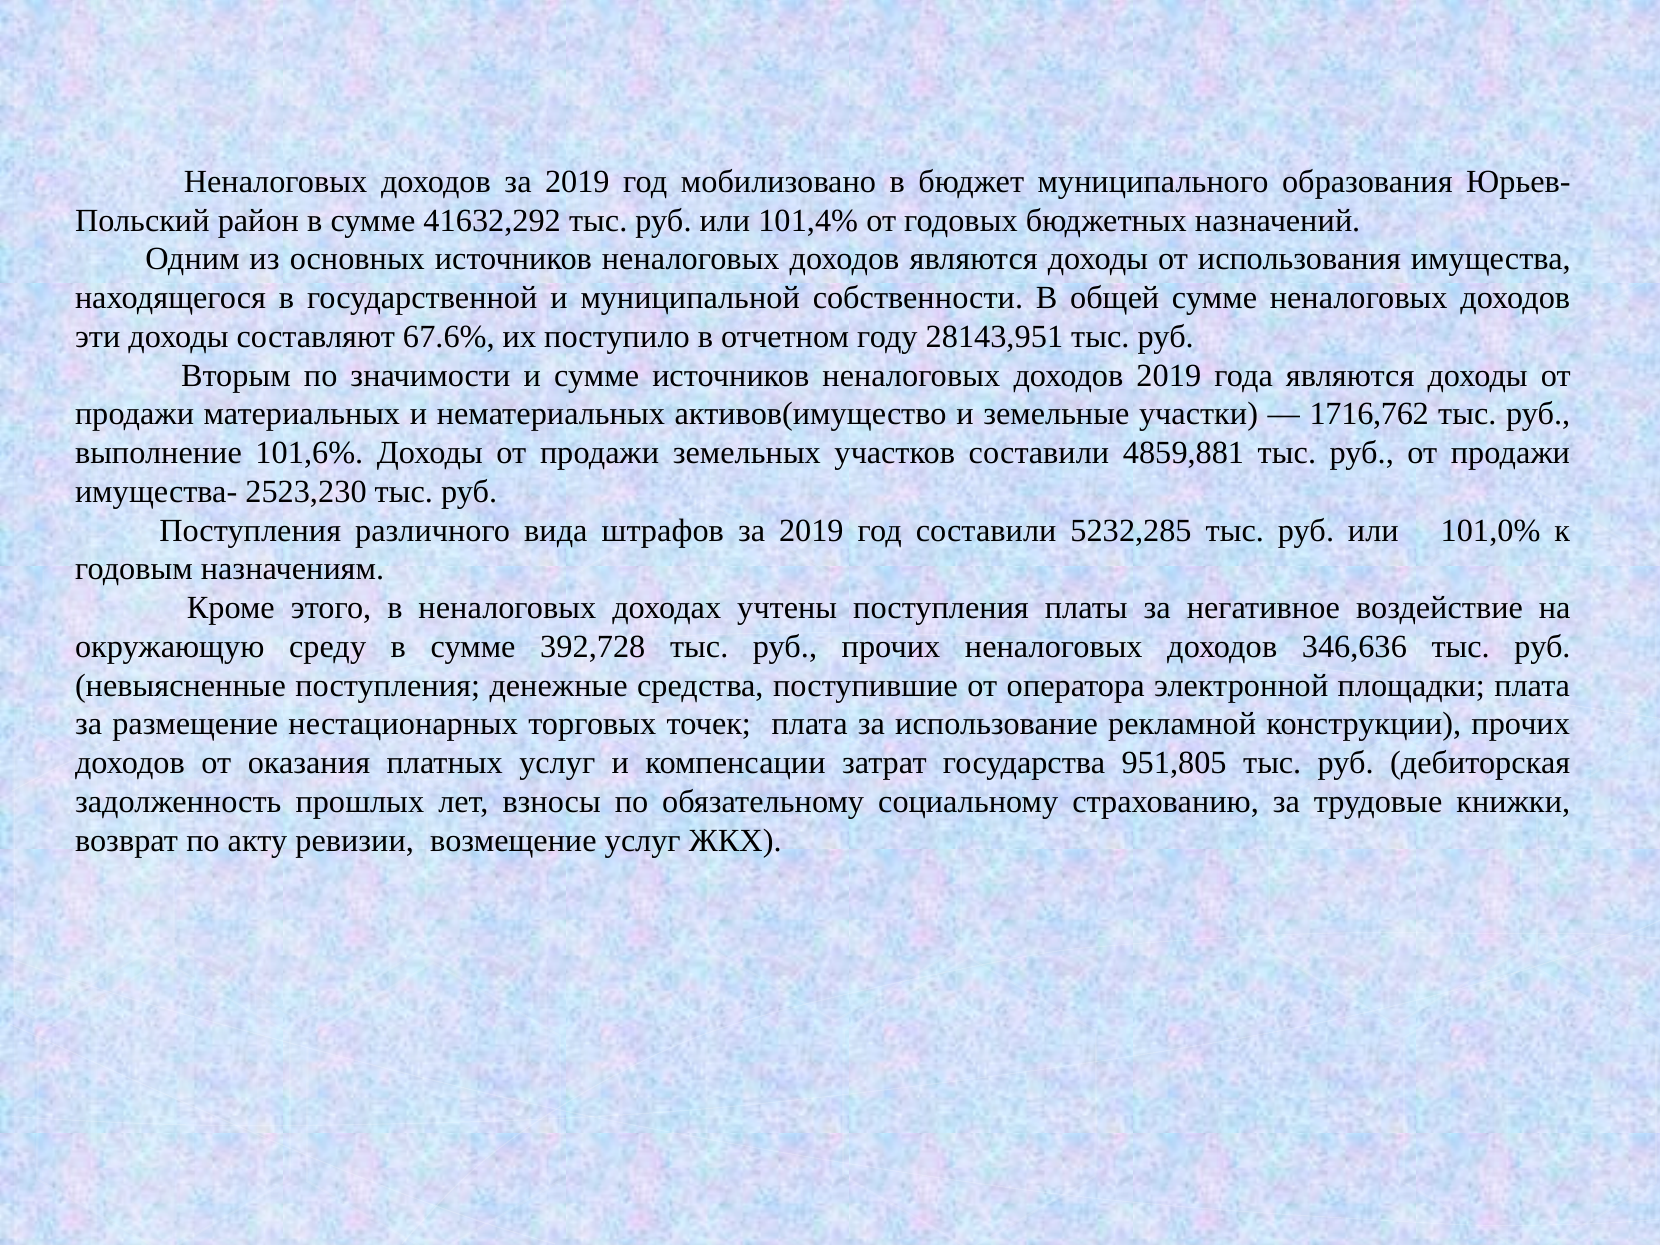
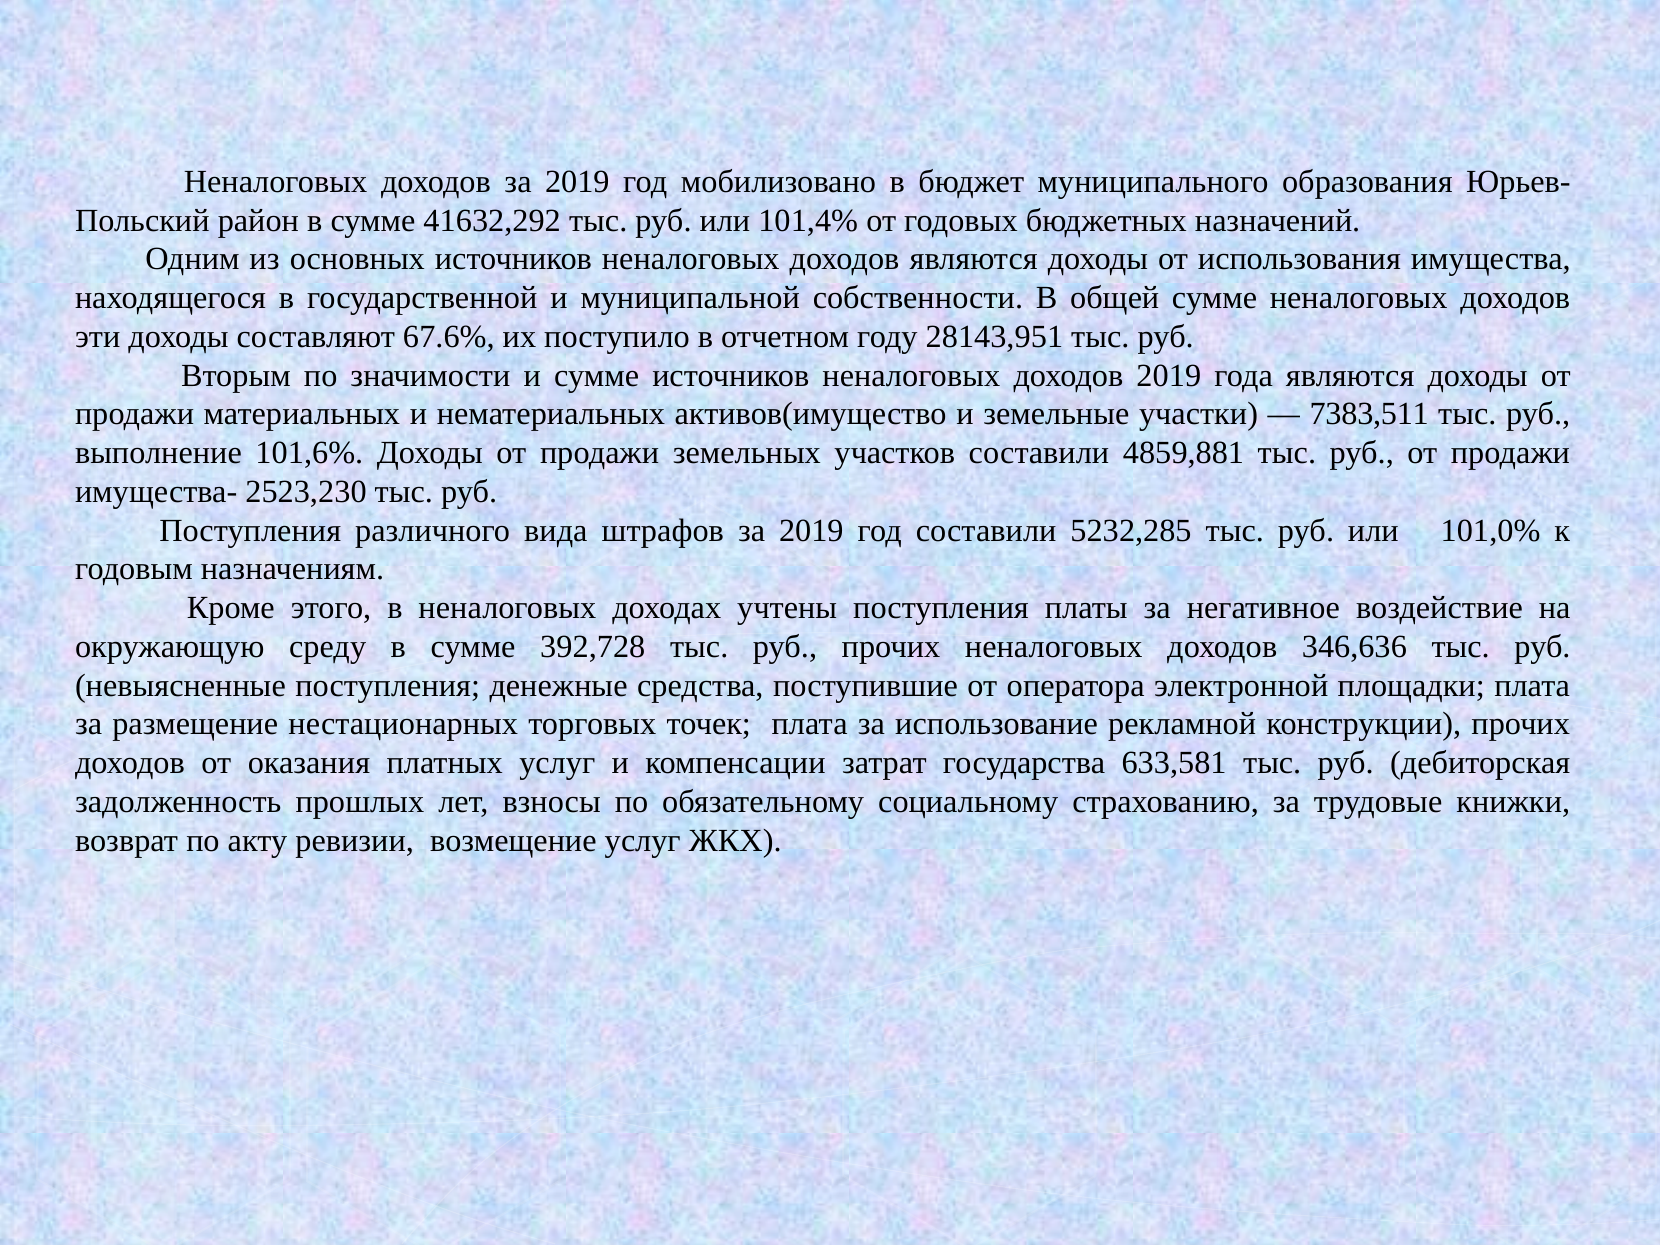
1716,762: 1716,762 -> 7383,511
951,805: 951,805 -> 633,581
